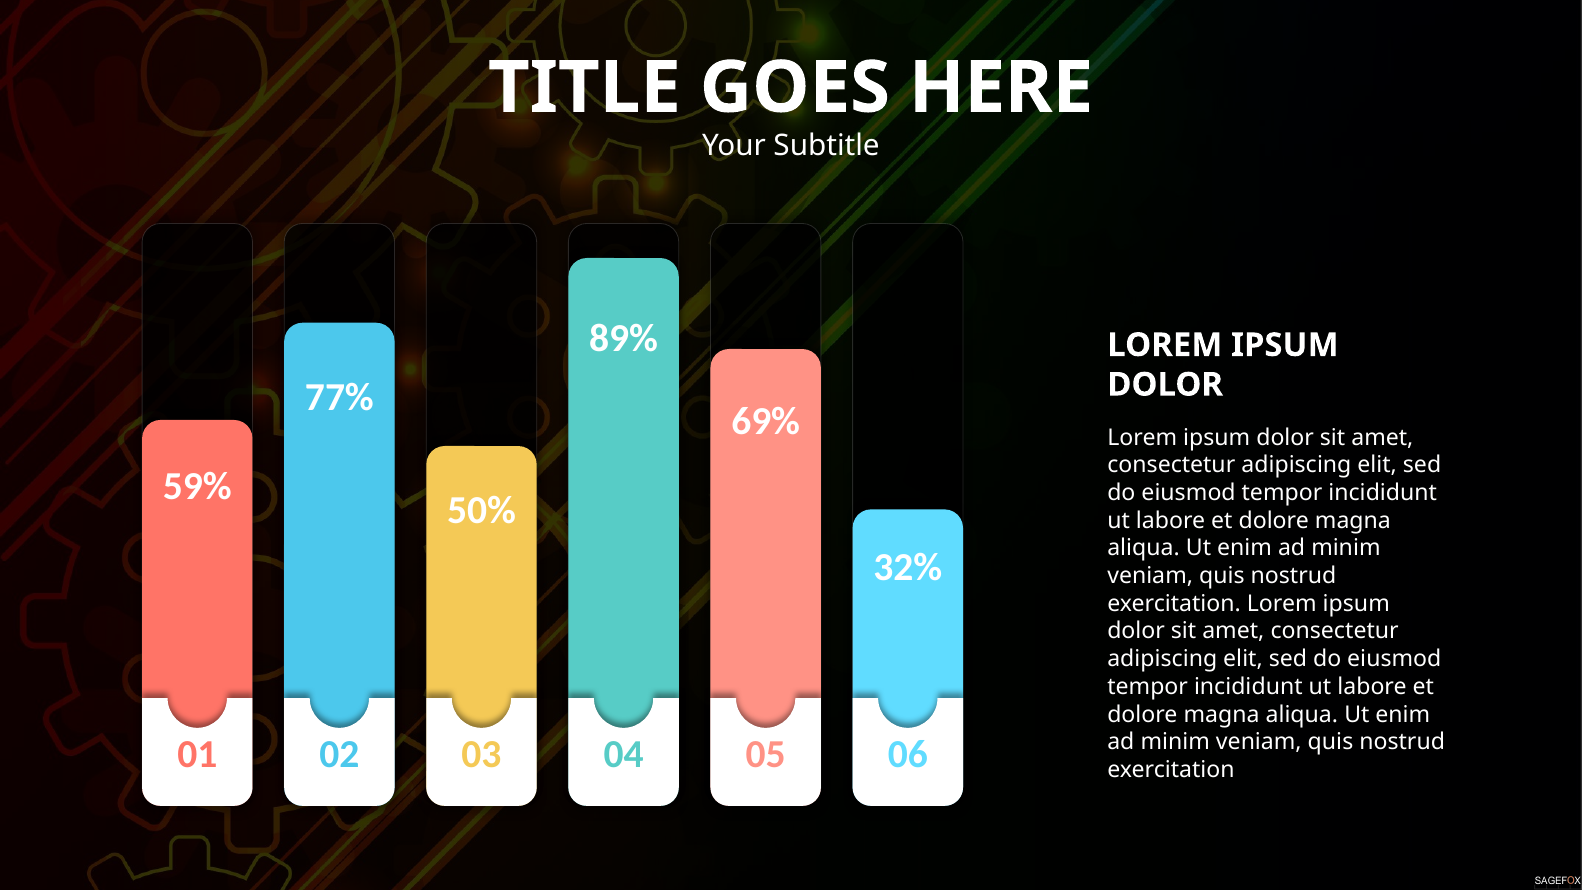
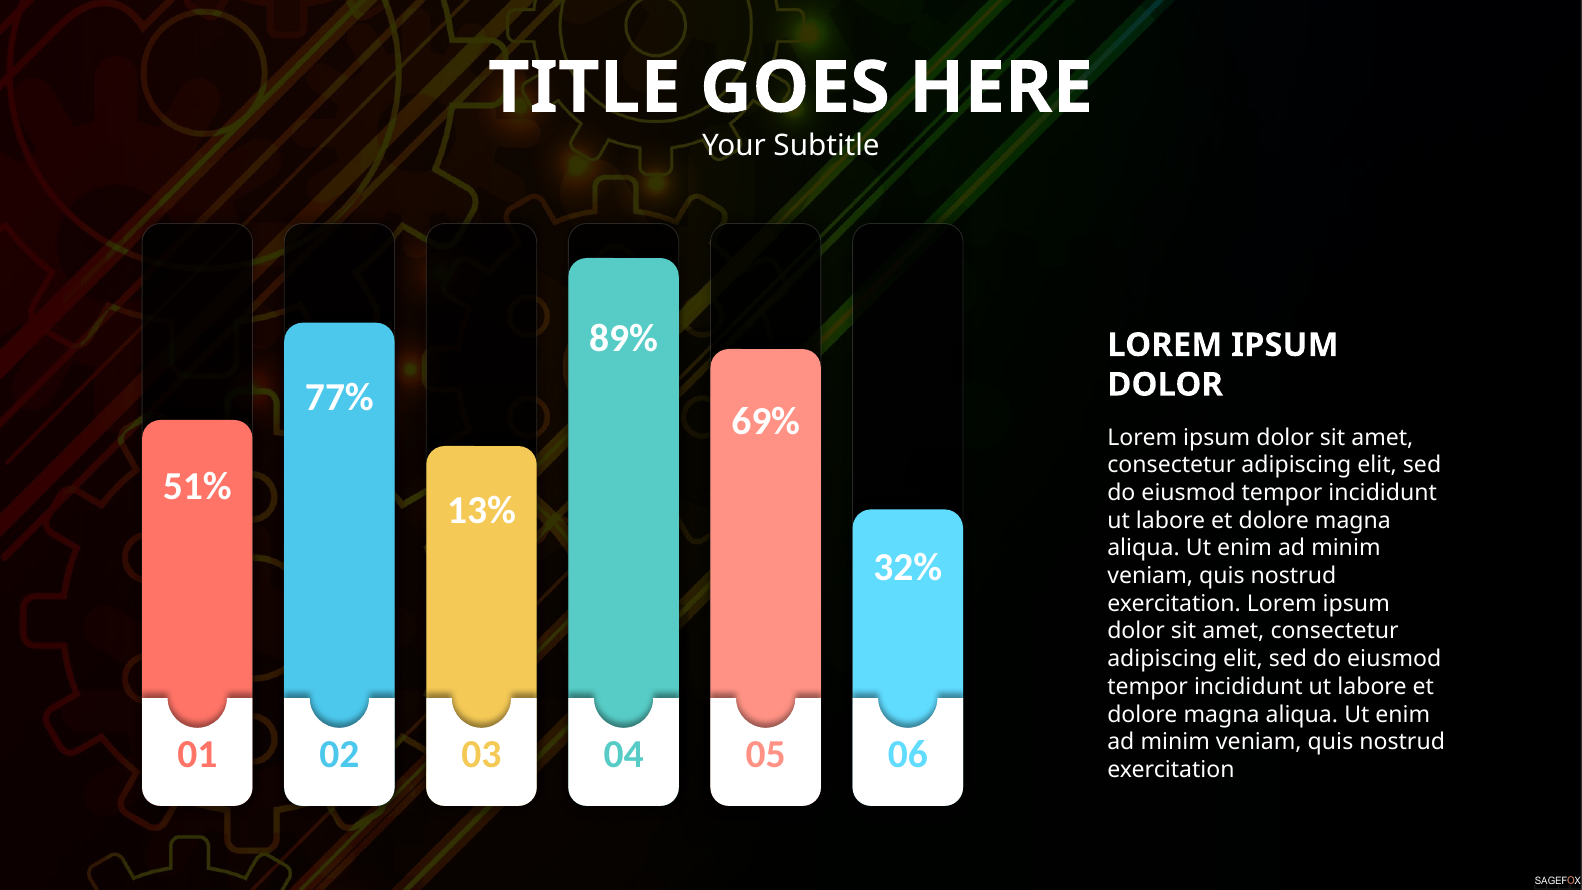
59%: 59% -> 51%
50%: 50% -> 13%
